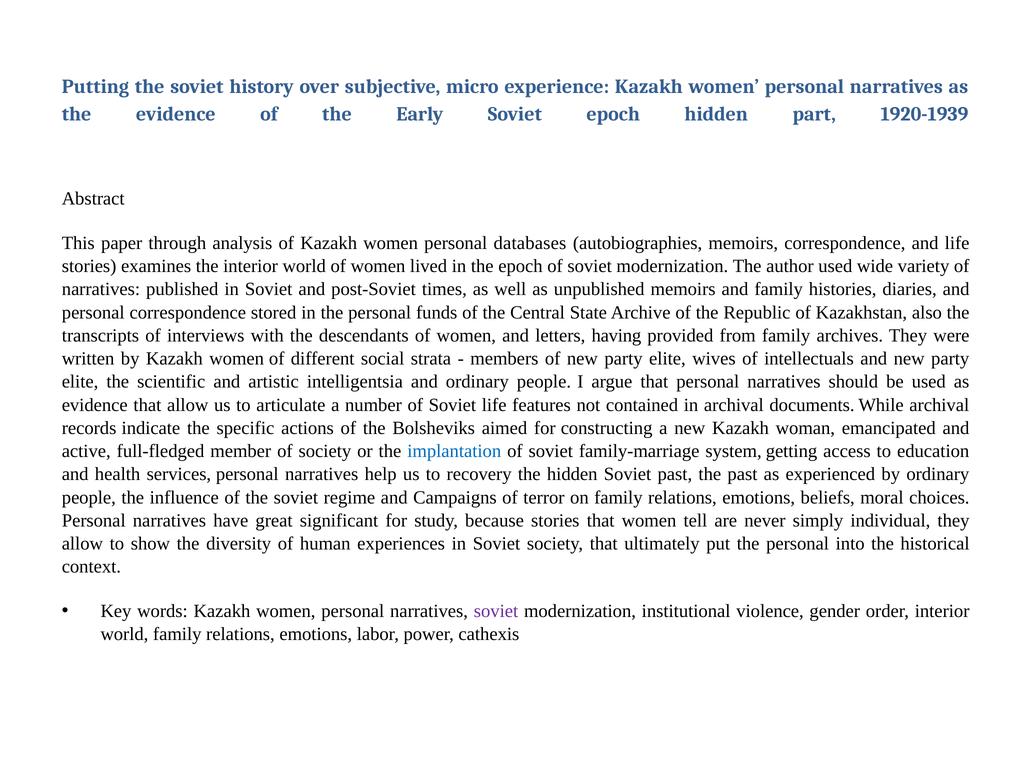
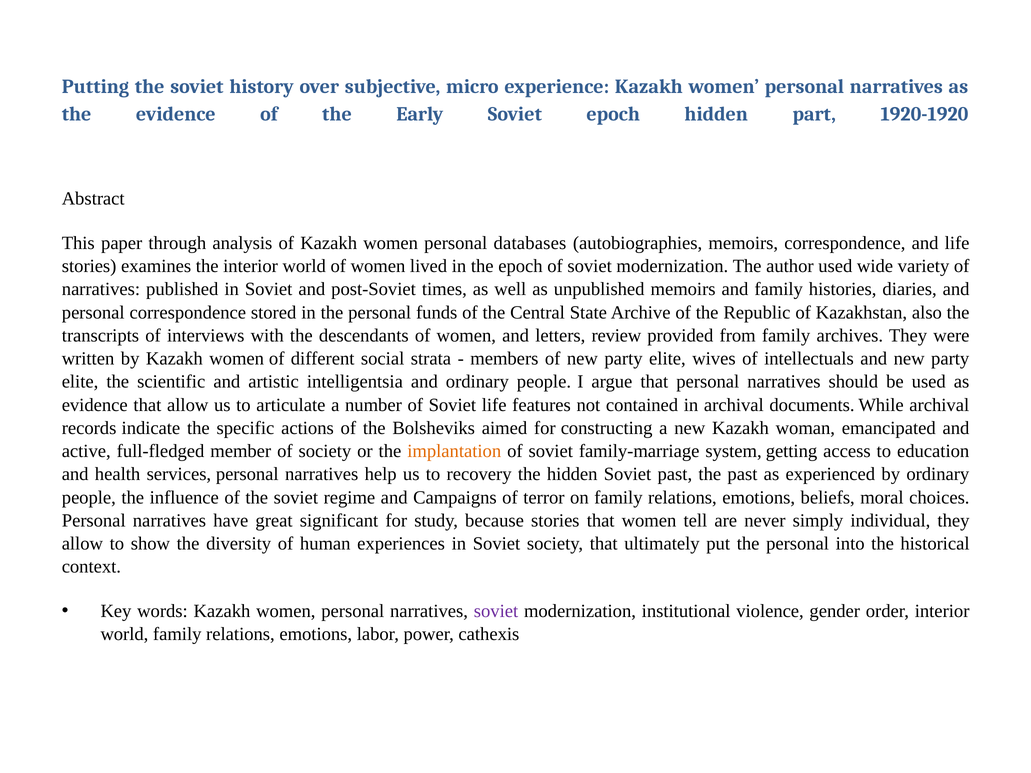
1920-1939: 1920-1939 -> 1920-1920
having: having -> review
implantation colour: blue -> orange
